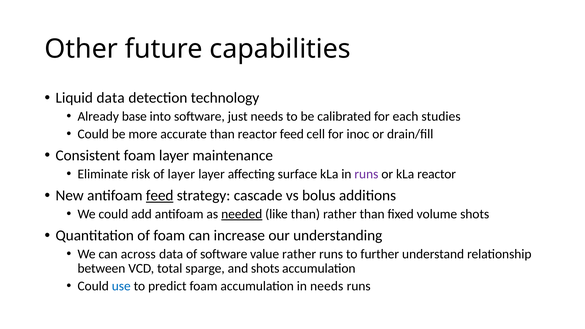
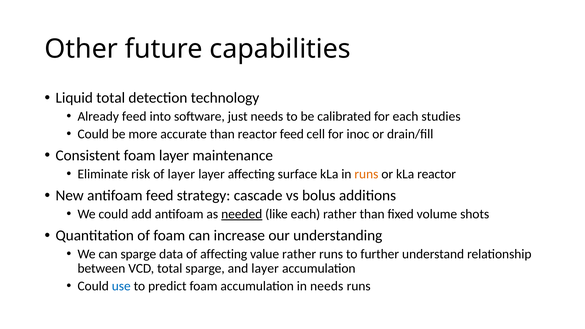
Liquid data: data -> total
Already base: base -> feed
runs at (366, 174) colour: purple -> orange
feed at (160, 196) underline: present -> none
like than: than -> each
can across: across -> sparge
of software: software -> affecting
and shots: shots -> layer
